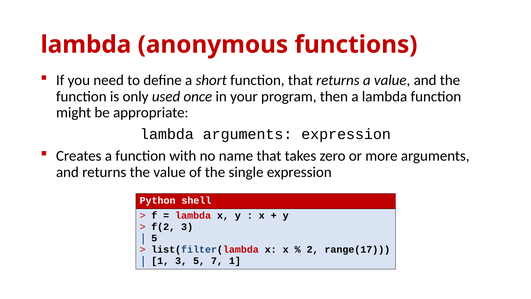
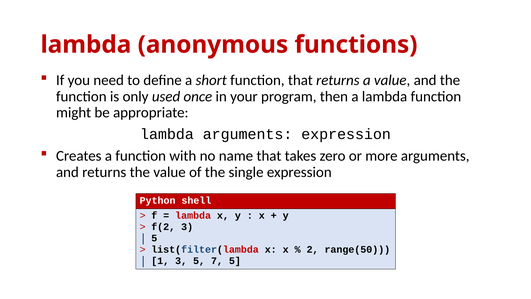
range(17: range(17 -> range(50
7 1: 1 -> 5
